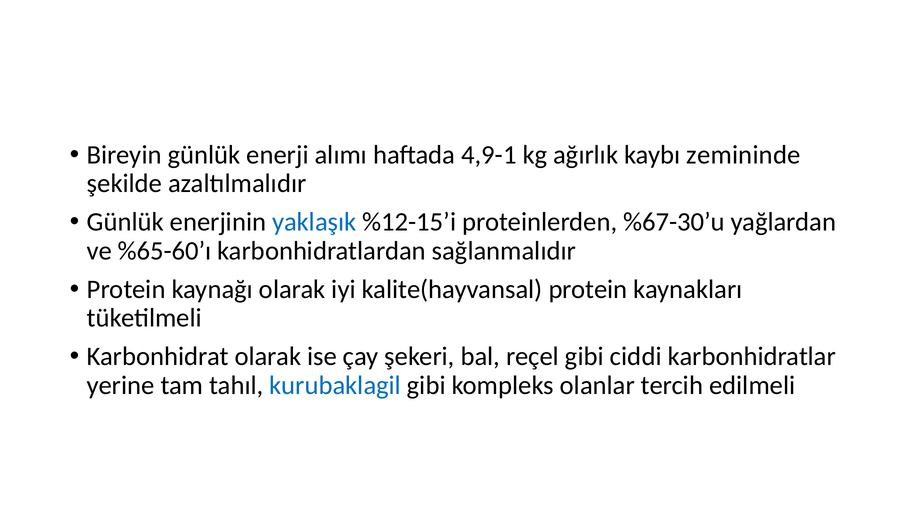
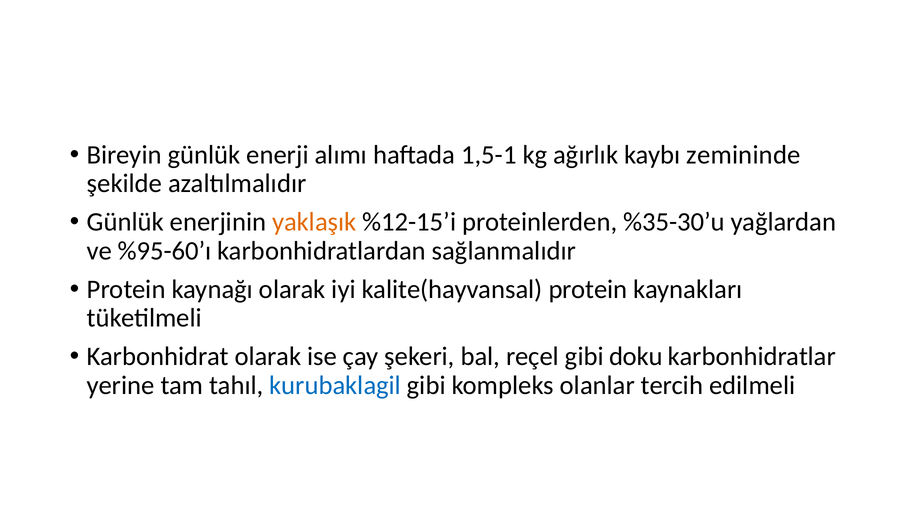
4,9-1: 4,9-1 -> 1,5-1
yaklaşık colour: blue -> orange
%67-30’u: %67-30’u -> %35-30’u
%65-60’ı: %65-60’ı -> %95-60’ı
ciddi: ciddi -> doku
